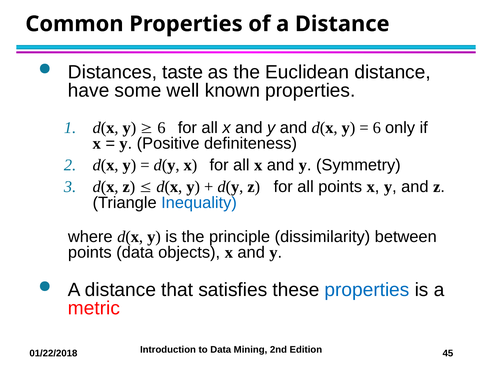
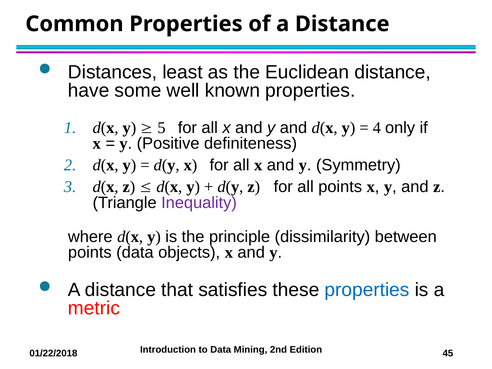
taste: taste -> least
6 at (161, 128): 6 -> 5
6 at (377, 128): 6 -> 4
Inequality colour: blue -> purple
